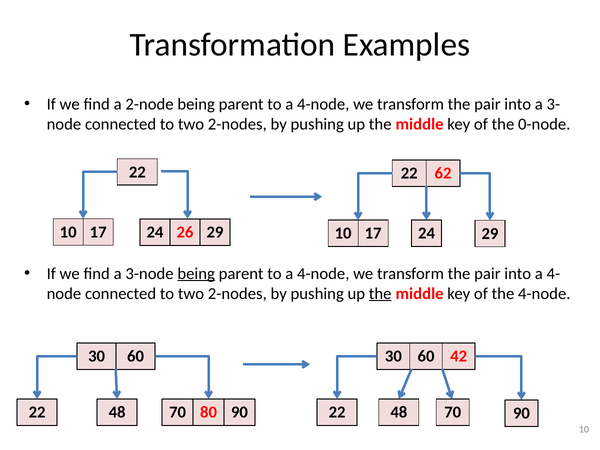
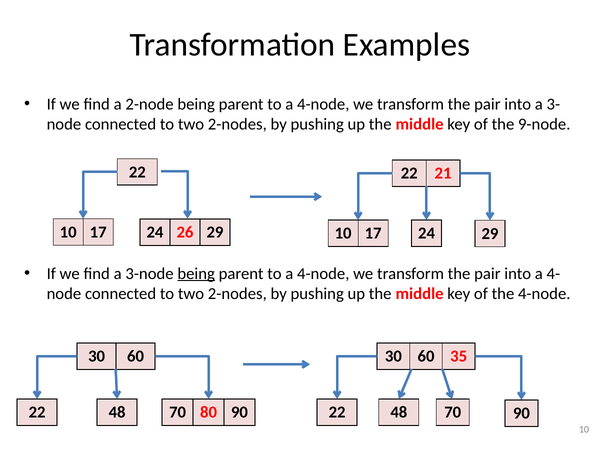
0-node: 0-node -> 9-node
62: 62 -> 21
the at (380, 294) underline: present -> none
42: 42 -> 35
